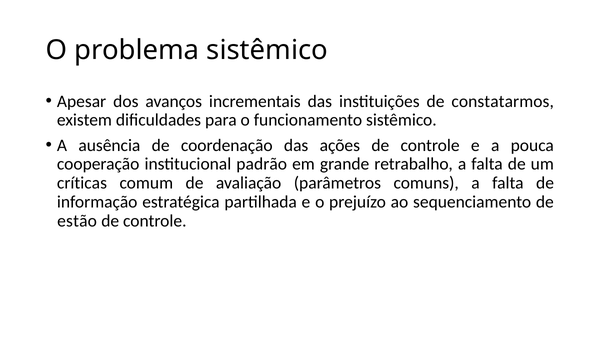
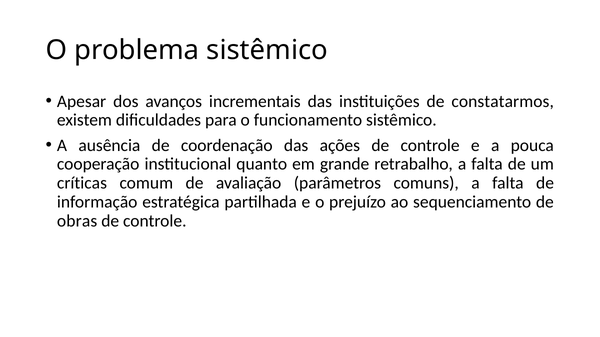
padrão: padrão -> quanto
estão: estão -> obras
